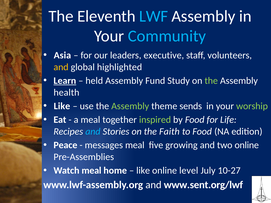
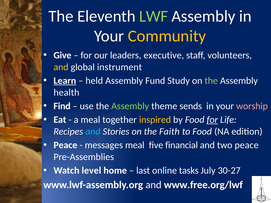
LWF colour: light blue -> light green
Community colour: light blue -> yellow
Asia: Asia -> Give
highlighted: highlighted -> instrument
Like at (62, 106): Like -> Find
worship colour: light green -> pink
inspired colour: light green -> yellow
for at (212, 120) underline: none -> present
growing: growing -> financial
two online: online -> peace
Watch meal: meal -> level
like at (143, 171): like -> last
level: level -> tasks
10-27: 10-27 -> 30-27
www.sent.org/lwf: www.sent.org/lwf -> www.free.org/lwf
